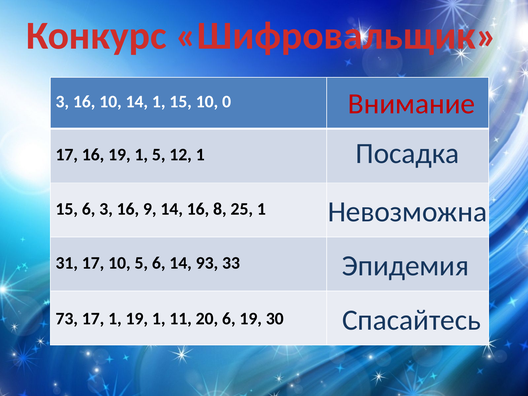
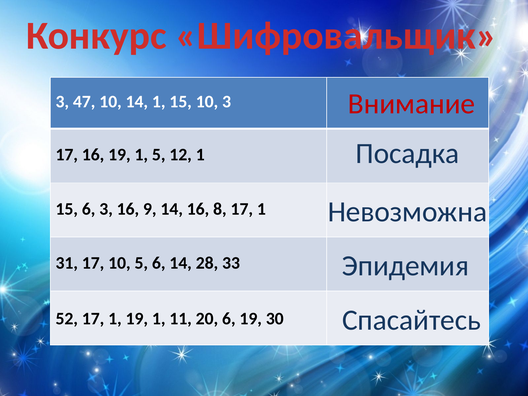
16 at (84, 102): 16 -> 47
10 0: 0 -> 3
8 25: 25 -> 17
93: 93 -> 28
73: 73 -> 52
